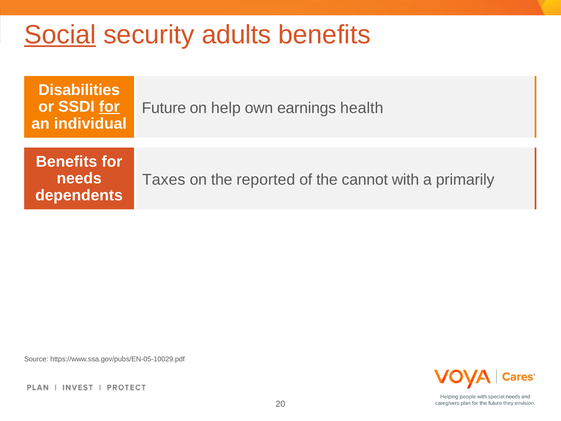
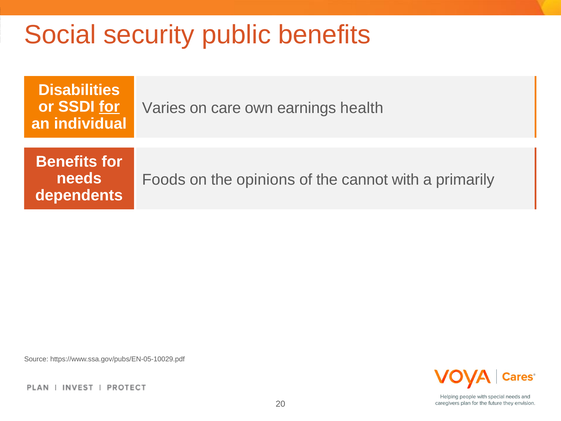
Social underline: present -> none
adults: adults -> public
Future: Future -> Varies
help: help -> care
Taxes: Taxes -> Foods
reported: reported -> opinions
